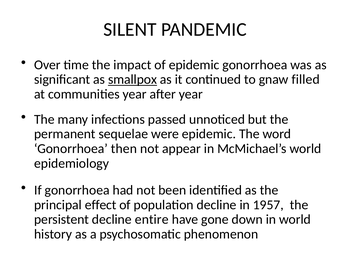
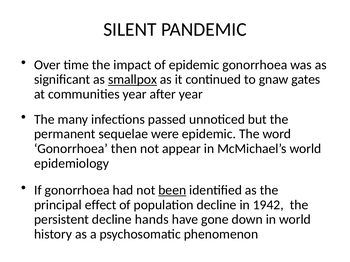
filled: filled -> gates
been underline: none -> present
1957: 1957 -> 1942
entire: entire -> hands
